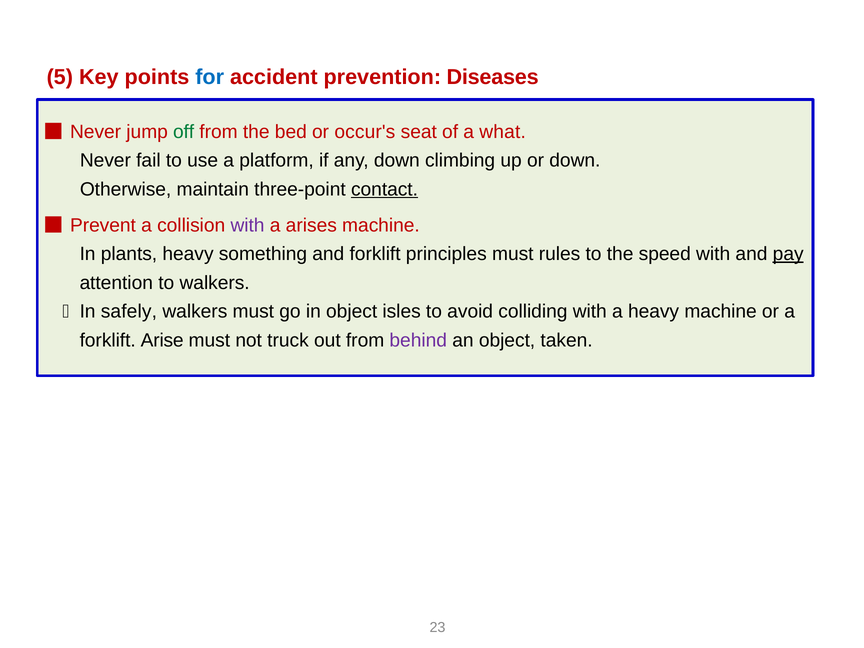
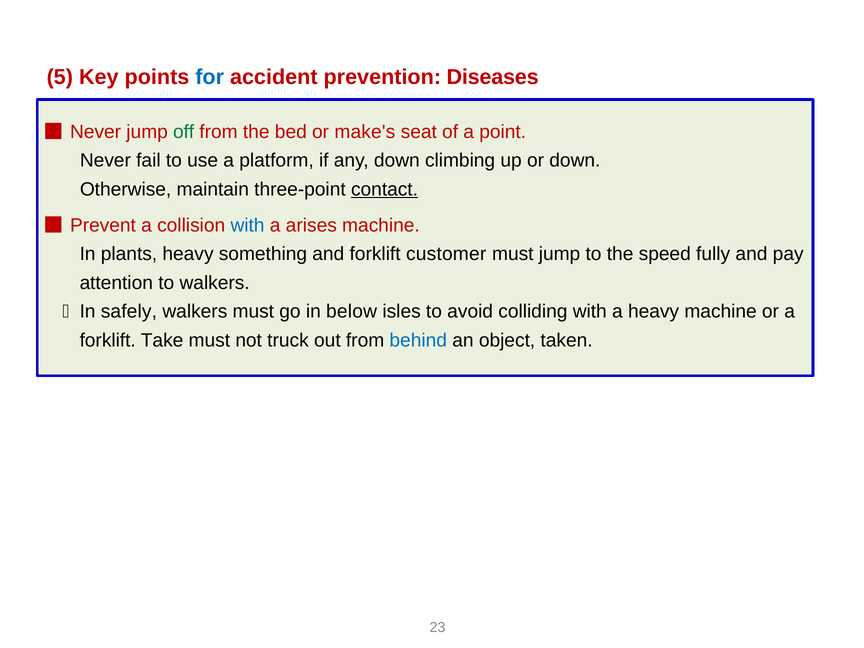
occur's: occur's -> make's
what: what -> point
with at (248, 225) colour: purple -> blue
principles: principles -> customer
must rules: rules -> jump
speed with: with -> fully
pay underline: present -> none
in object: object -> below
Arise: Arise -> Take
behind colour: purple -> blue
